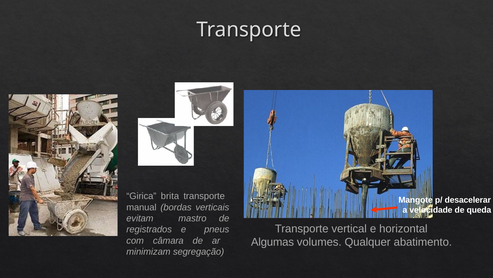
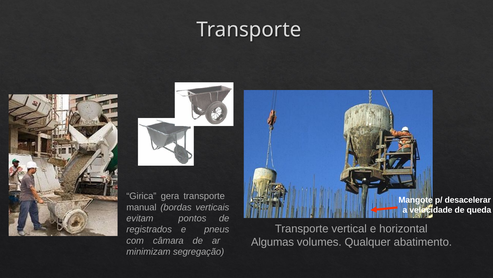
brita: brita -> gera
mastro: mastro -> pontos
